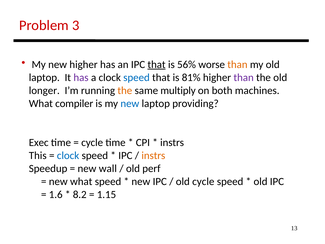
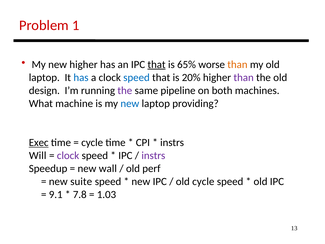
3: 3 -> 1
56%: 56% -> 65%
has at (81, 77) colour: purple -> blue
81%: 81% -> 20%
longer: longer -> design
the at (125, 90) colour: orange -> purple
multiply: multiply -> pipeline
compiler: compiler -> machine
Exec underline: none -> present
This: This -> Will
clock at (68, 155) colour: blue -> purple
instrs at (153, 155) colour: orange -> purple
new what: what -> suite
1.6: 1.6 -> 9.1
8.2: 8.2 -> 7.8
1.15: 1.15 -> 1.03
